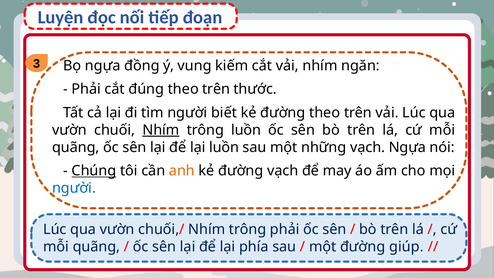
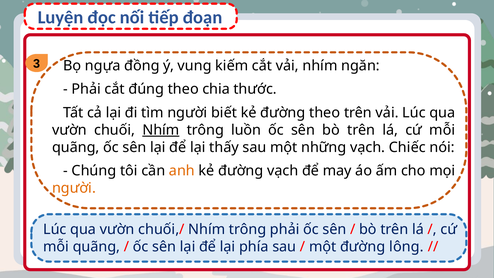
đúng theo trên: trên -> chia
lại luồn: luồn -> thấy
vạch Ngựa: Ngựa -> Chiếc
Chúng underline: present -> none
người at (74, 188) colour: blue -> orange
giúp: giúp -> lông
